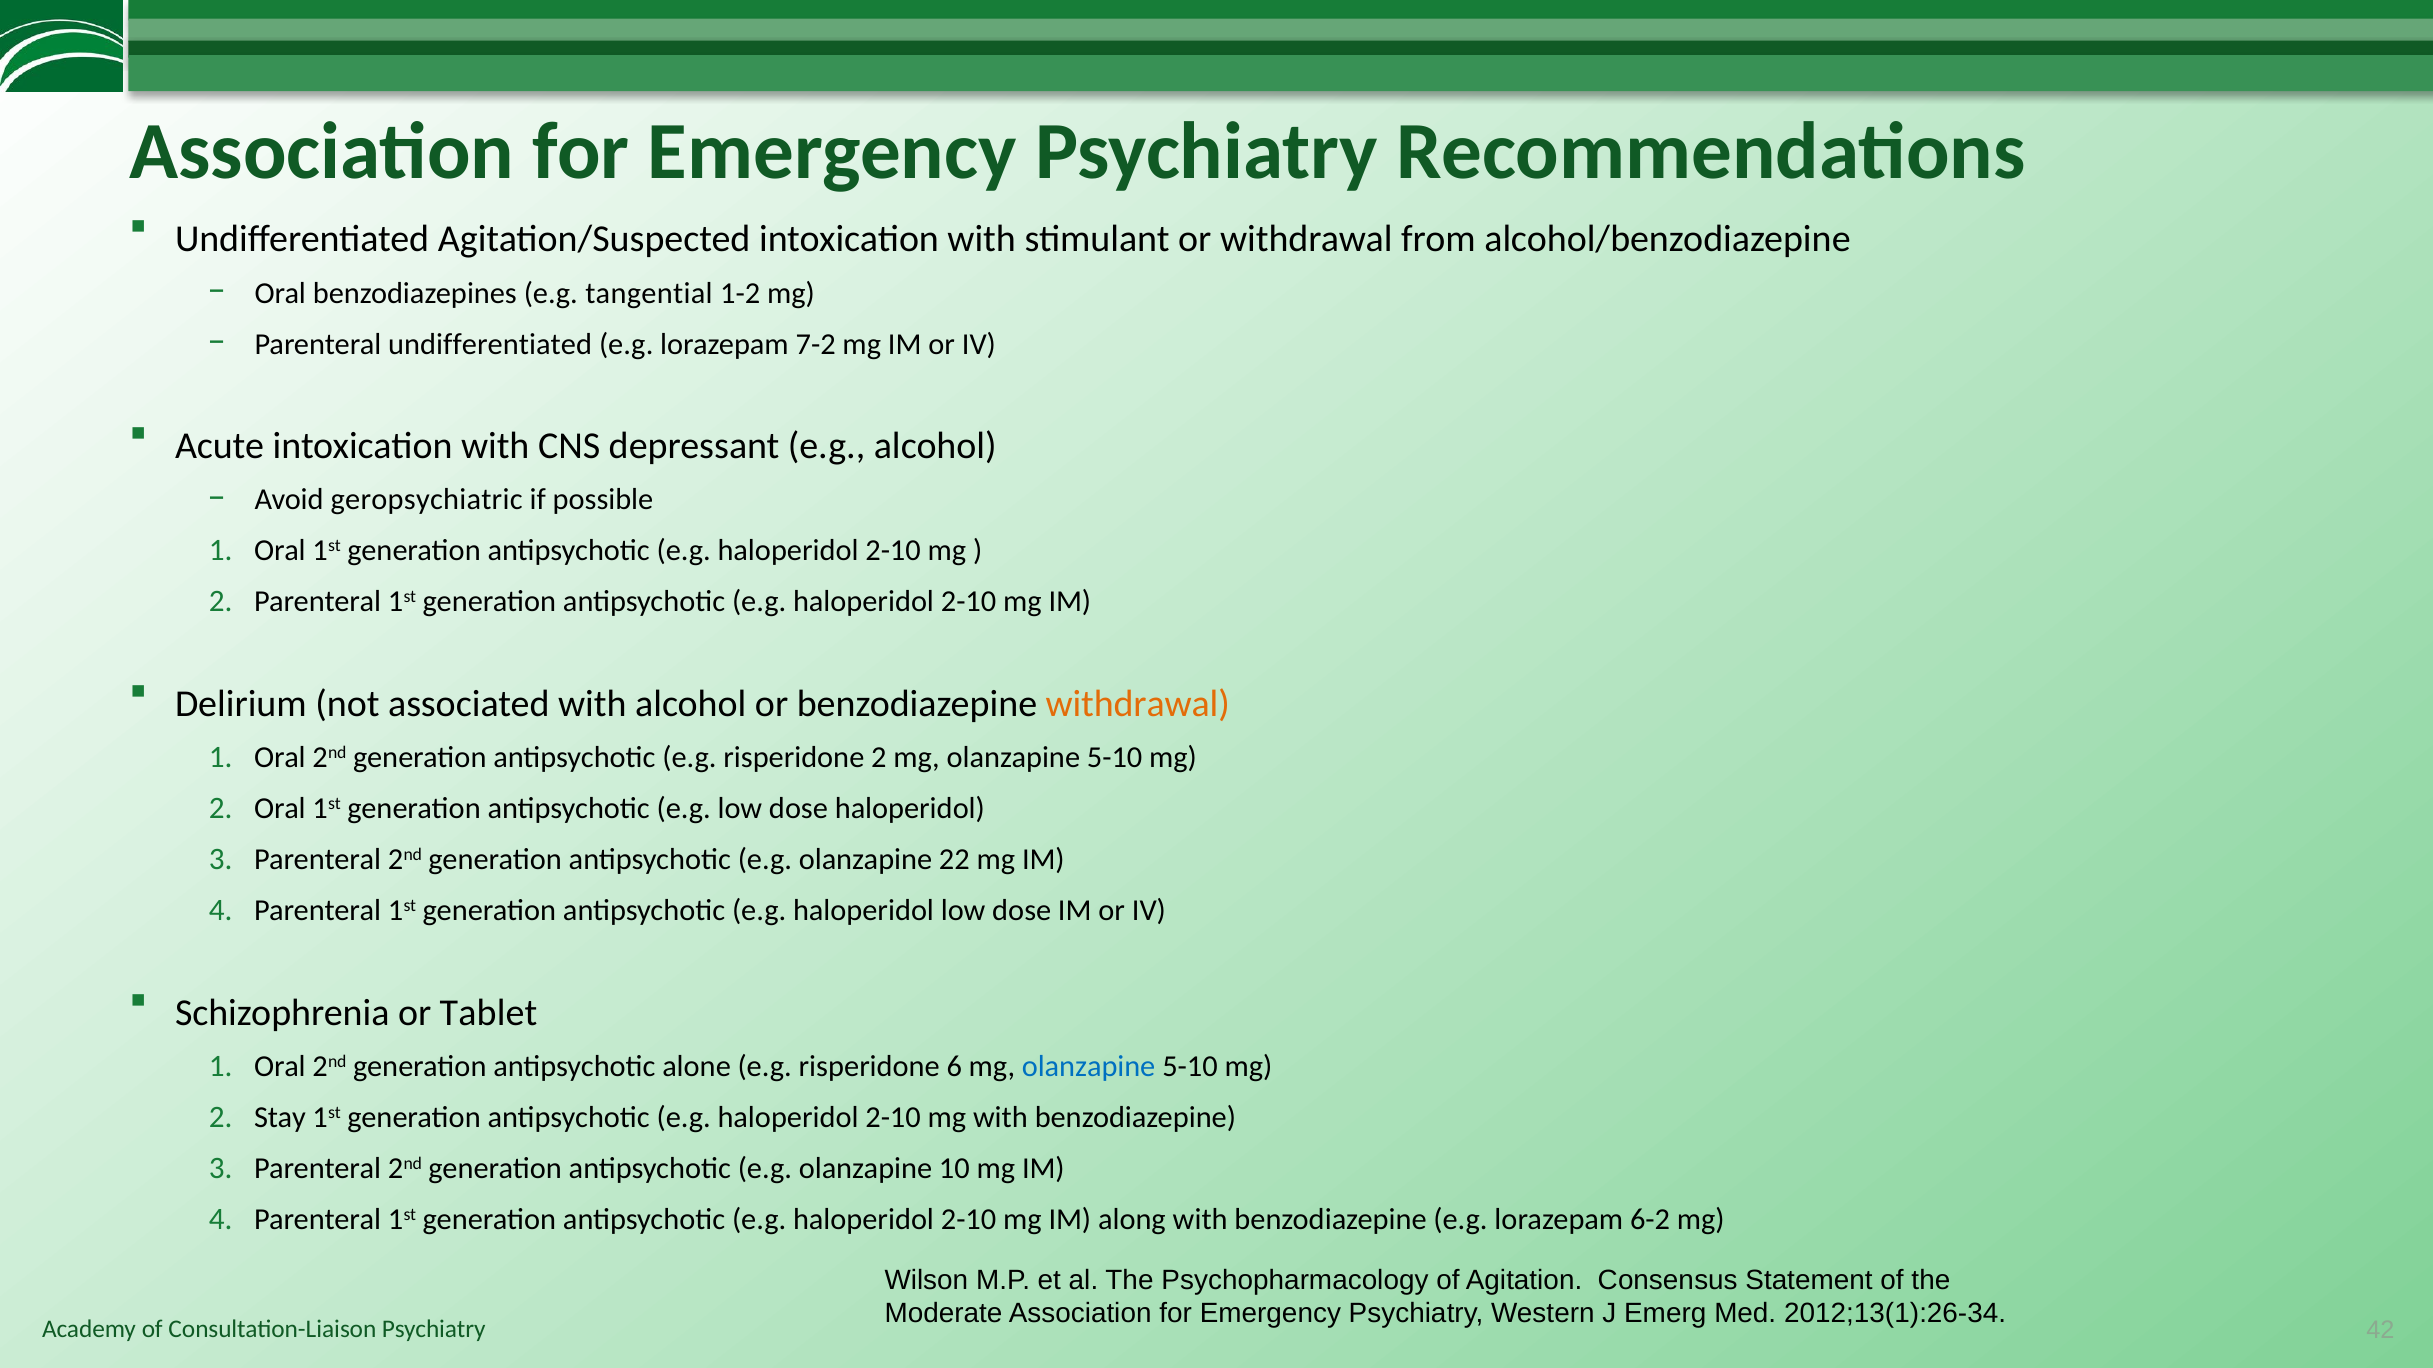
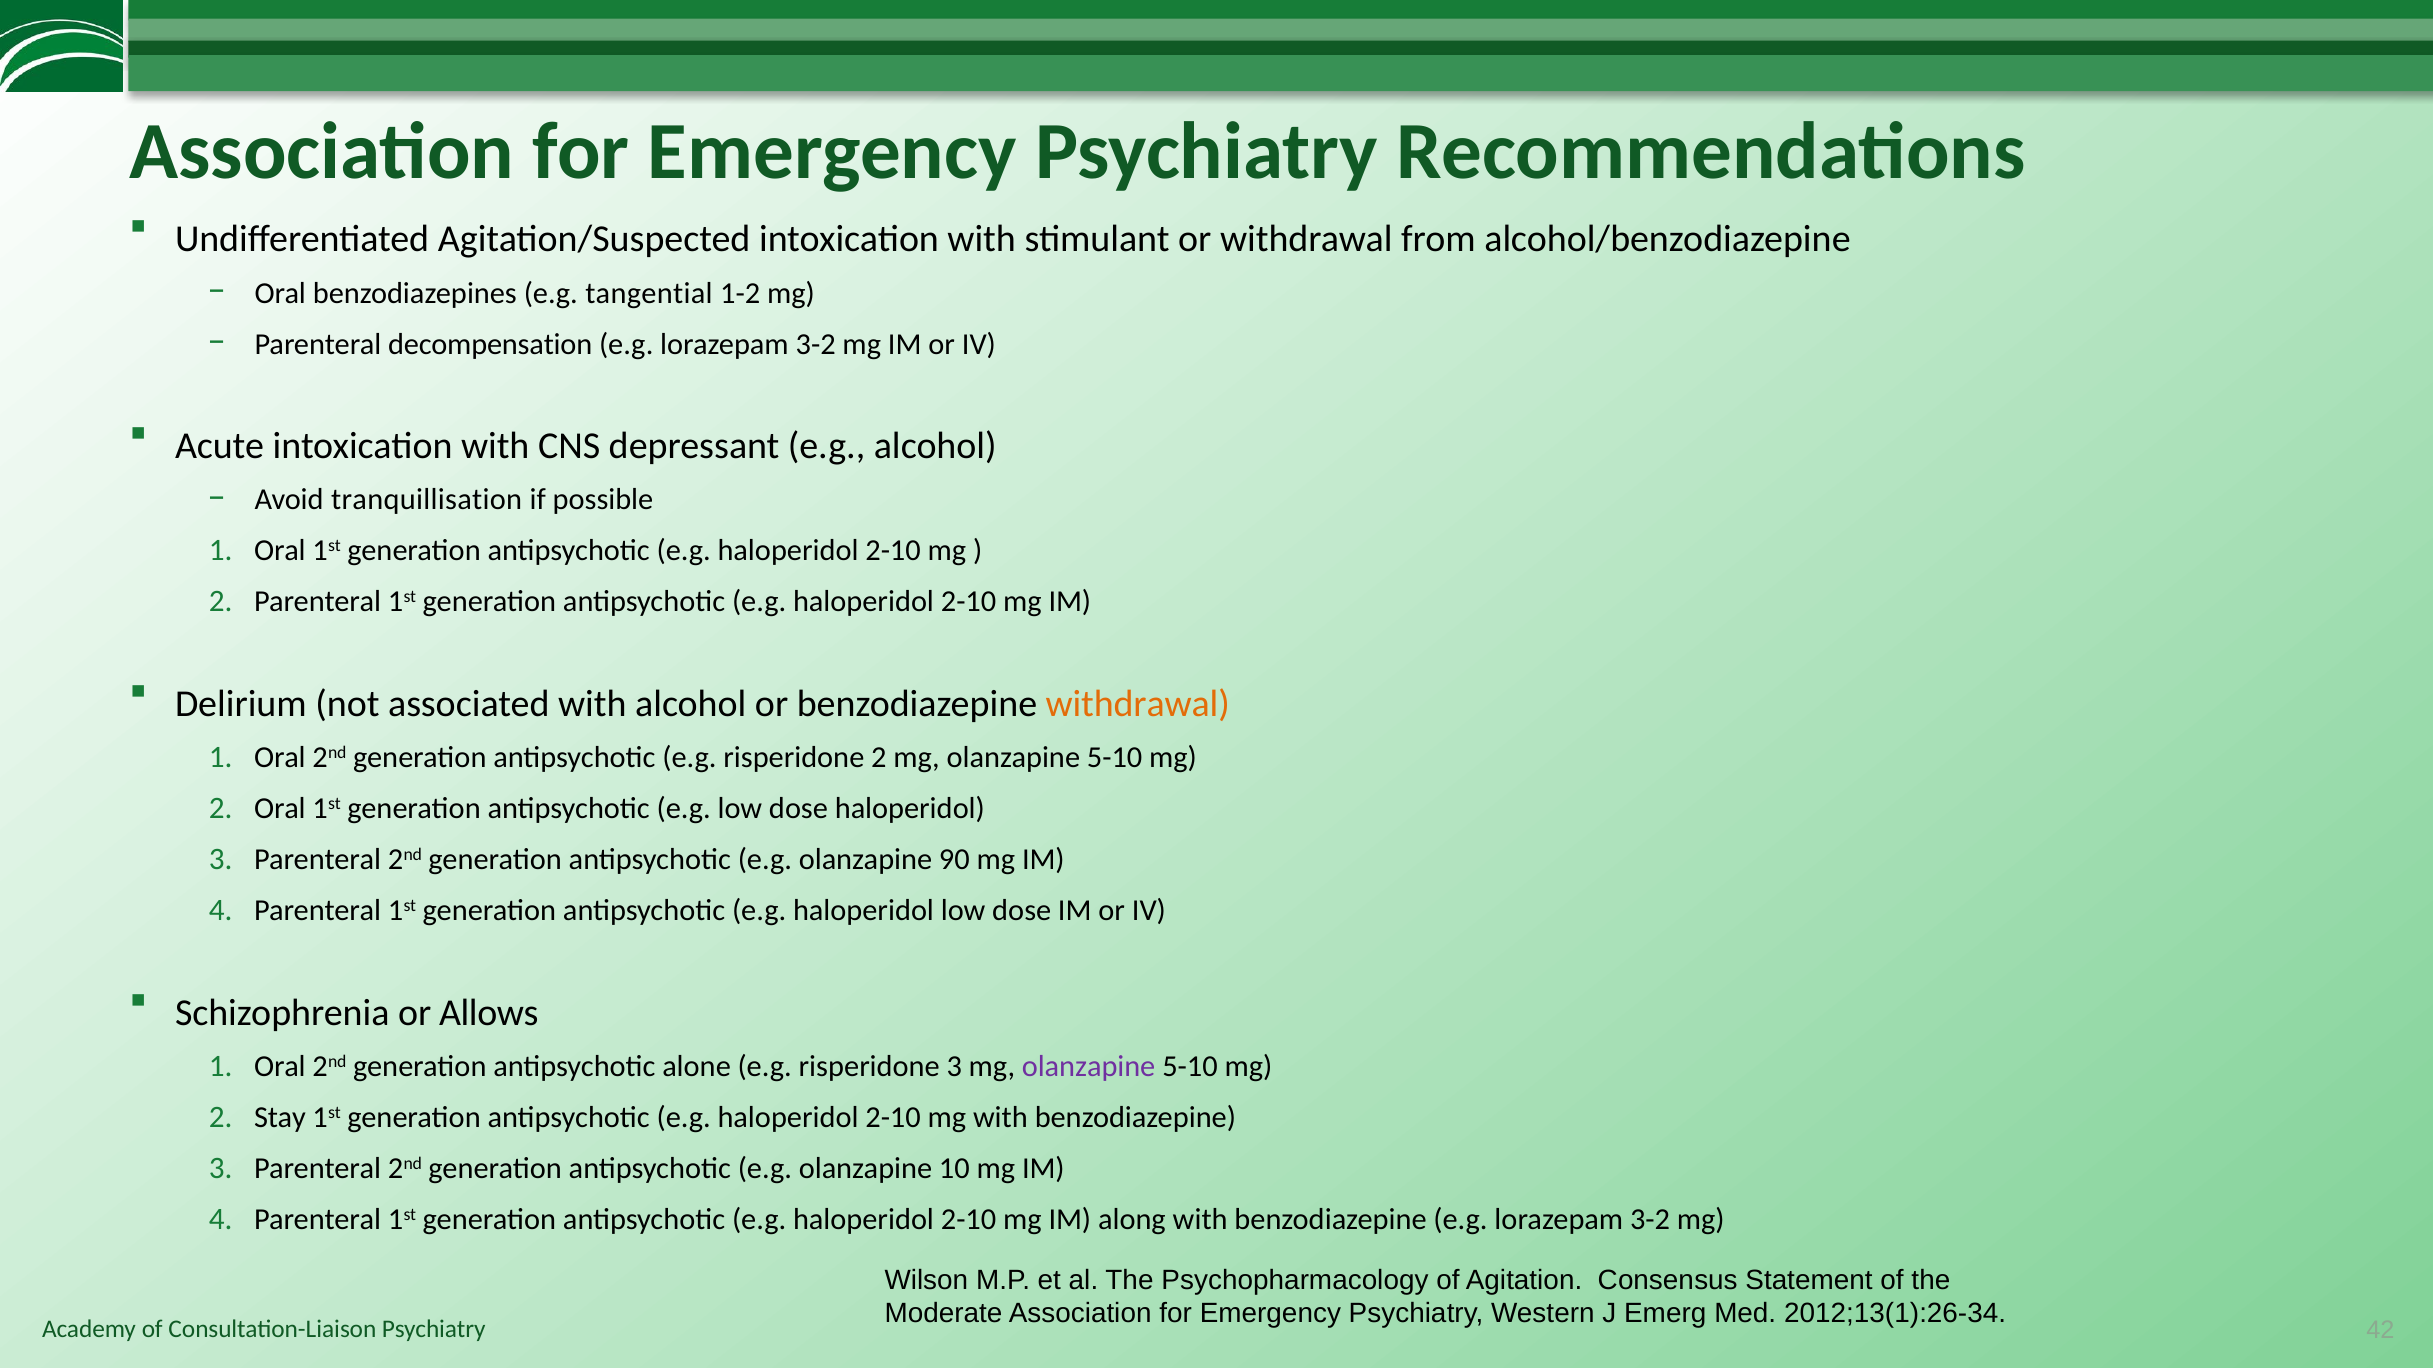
Parenteral undifferentiated: undifferentiated -> decompensation
7-2 at (816, 344): 7-2 -> 3-2
geropsychiatric: geropsychiatric -> tranquillisation
22: 22 -> 90
Tablet: Tablet -> Allows
risperidone 6: 6 -> 3
olanzapine at (1089, 1067) colour: blue -> purple
benzodiazepine e.g lorazepam 6-2: 6-2 -> 3-2
